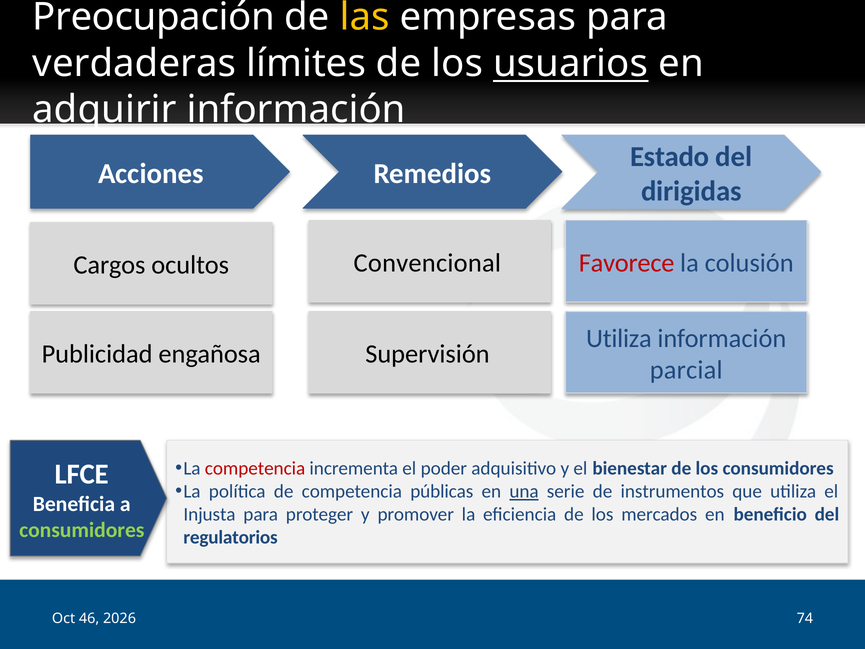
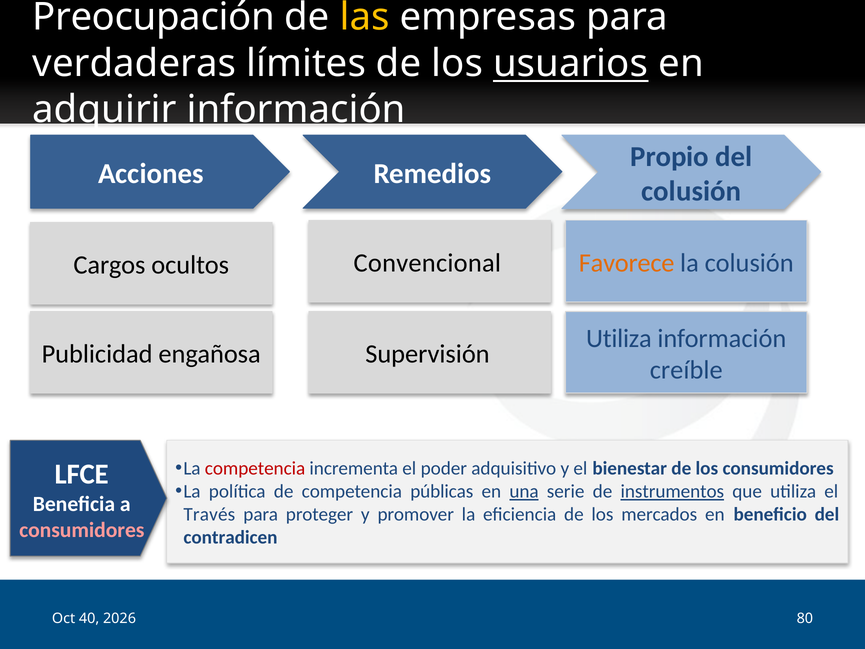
Estado: Estado -> Propio
dirigidas at (691, 191): dirigidas -> colusión
Favorece colour: red -> orange
parcial: parcial -> creíble
instrumentos underline: none -> present
Injusta: Injusta -> Través
consumidores at (82, 530) colour: light green -> pink
regulatorios: regulatorios -> contradicen
46: 46 -> 40
74: 74 -> 80
